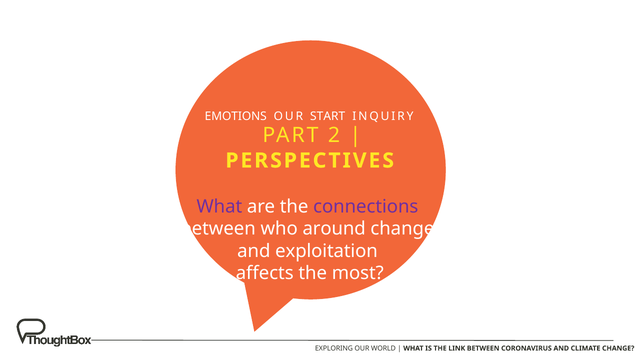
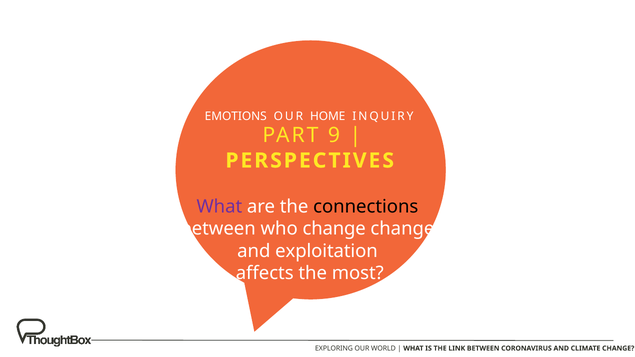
START: START -> HOME
2: 2 -> 9
connections colour: purple -> black
who around: around -> change
